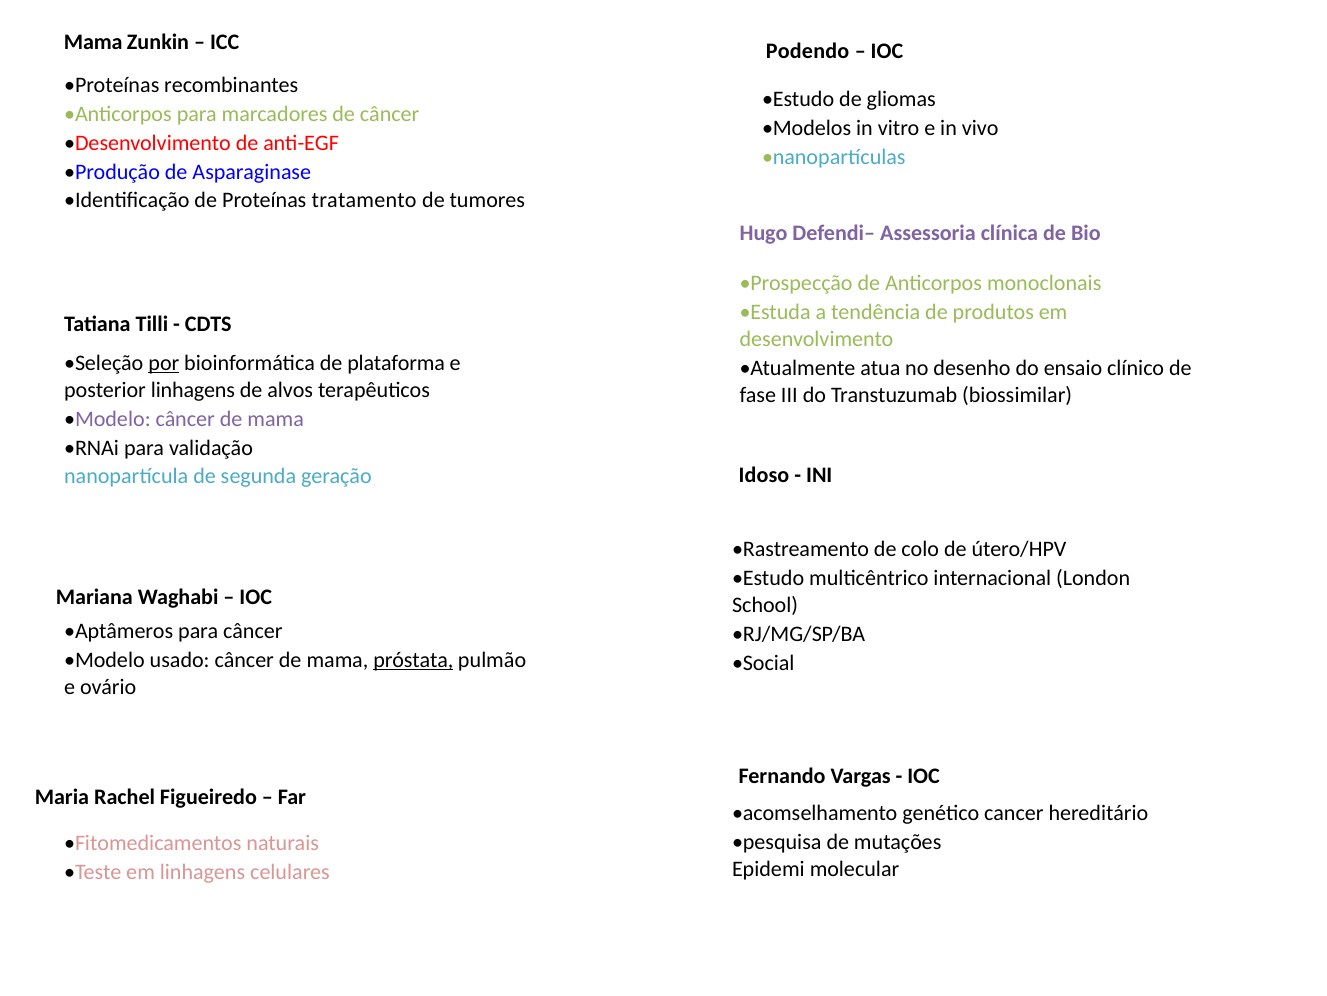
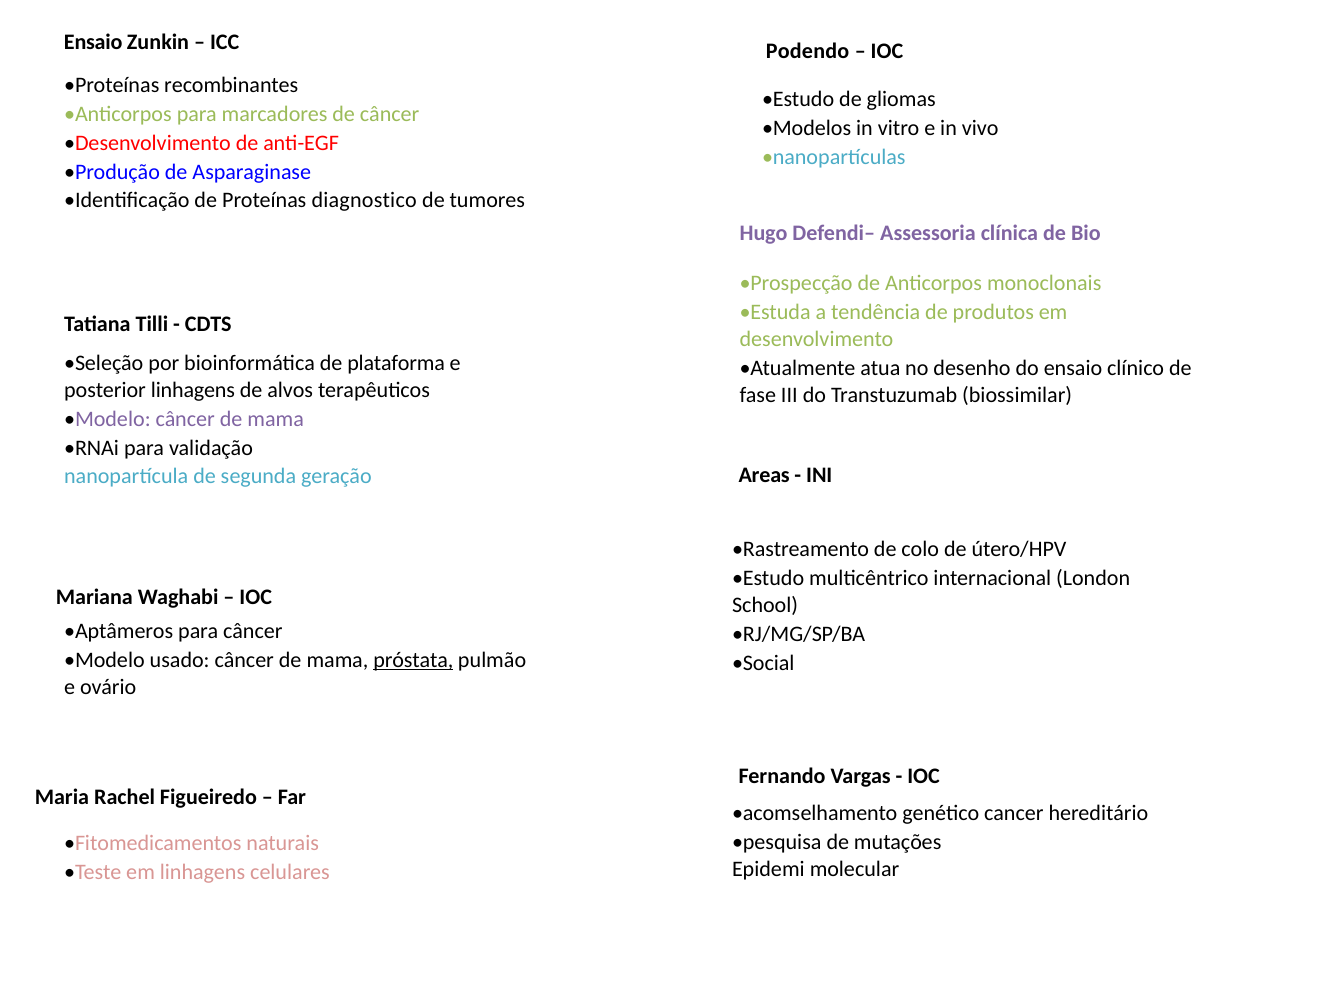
Mama at (93, 42): Mama -> Ensaio
tratamento: tratamento -> diagnostico
por underline: present -> none
Idoso: Idoso -> Areas
